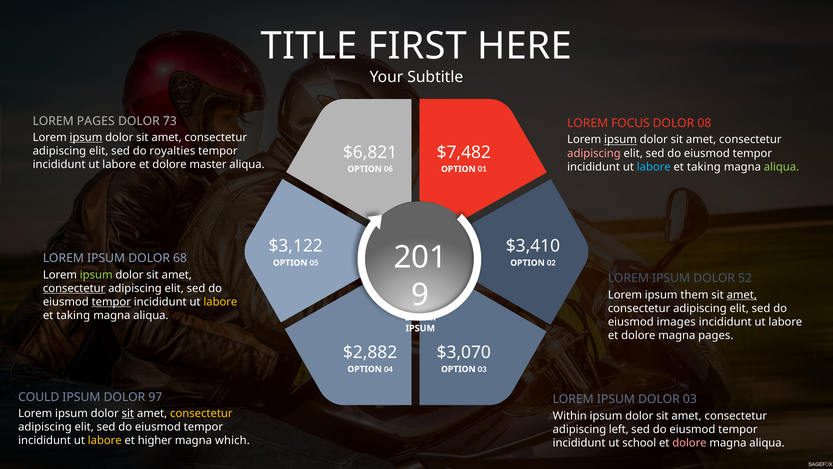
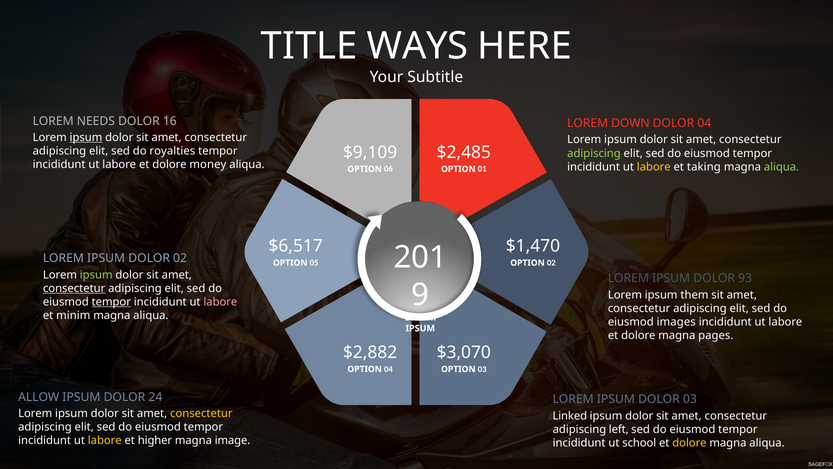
FIRST: FIRST -> WAYS
LOREM PAGES: PAGES -> NEEDS
73: 73 -> 16
FOCUS: FOCUS -> DOWN
DOLOR 08: 08 -> 04
ipsum at (620, 140) underline: present -> none
$6,821: $6,821 -> $9,109
$7,482: $7,482 -> $2,485
adipiscing at (594, 153) colour: pink -> light green
master: master -> money
labore at (654, 167) colour: light blue -> yellow
$3,122: $3,122 -> $6,517
$3,410: $3,410 -> $1,470
DOLOR 68: 68 -> 02
52: 52 -> 93
amet at (742, 295) underline: present -> none
labore at (220, 302) colour: yellow -> pink
taking at (73, 315): taking -> minim
COULD: COULD -> ALLOW
97: 97 -> 24
sit at (128, 413) underline: present -> none
Within: Within -> Linked
which: which -> image
dolore at (689, 442) colour: pink -> yellow
